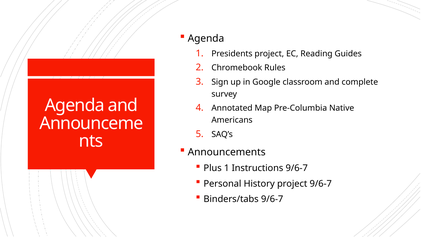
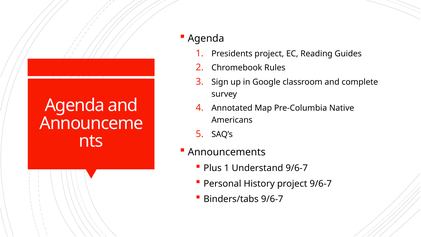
Instructions: Instructions -> Understand
